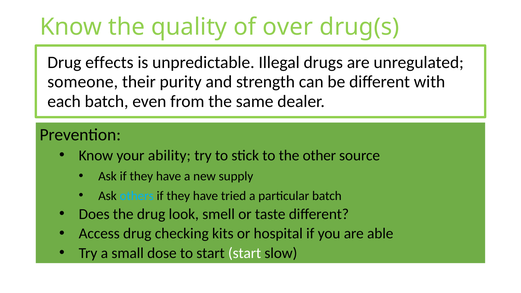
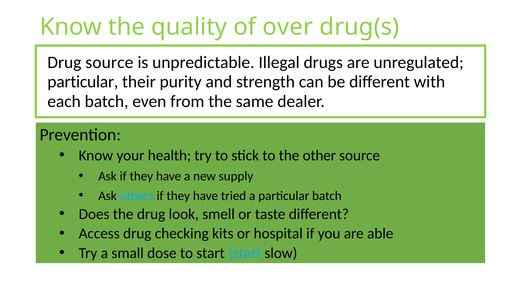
Drug effects: effects -> source
someone at (83, 82): someone -> particular
ability: ability -> health
start at (245, 253) colour: white -> light blue
